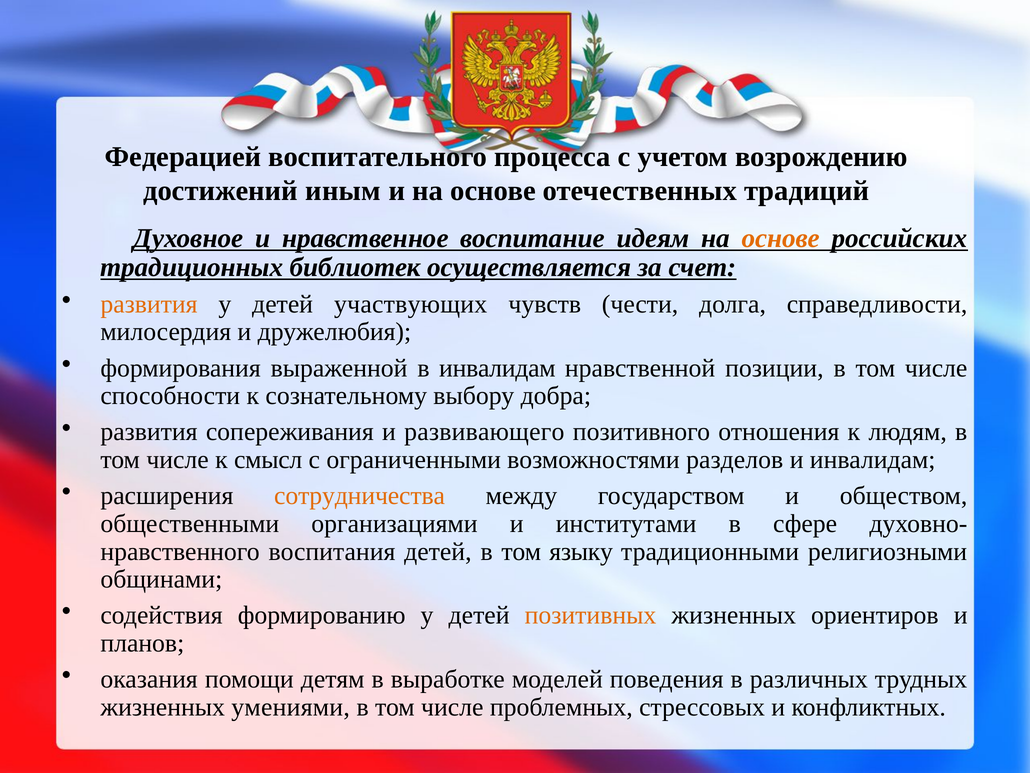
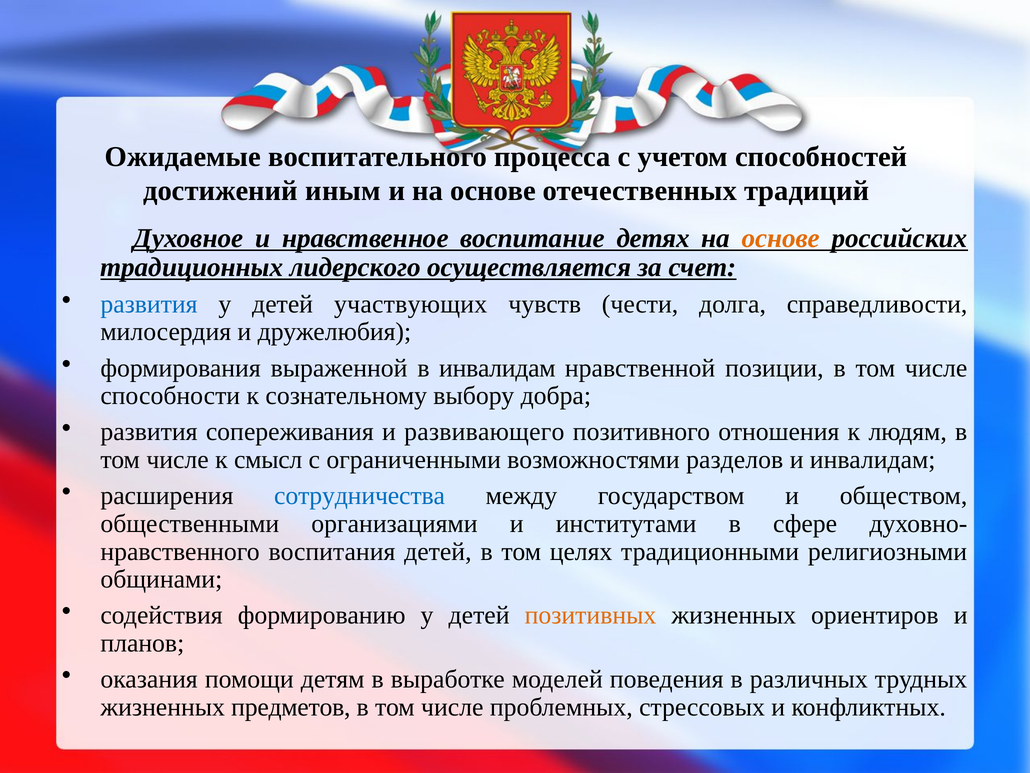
Федерацией: Федерацией -> Ожидаемые
возрождению: возрождению -> способностей
идеям: идеям -> детях
библиотек: библиотек -> лидерского
развития at (149, 304) colour: orange -> blue
сотрудничества colour: orange -> blue
языку: языку -> целях
умениями: умениями -> предметов
